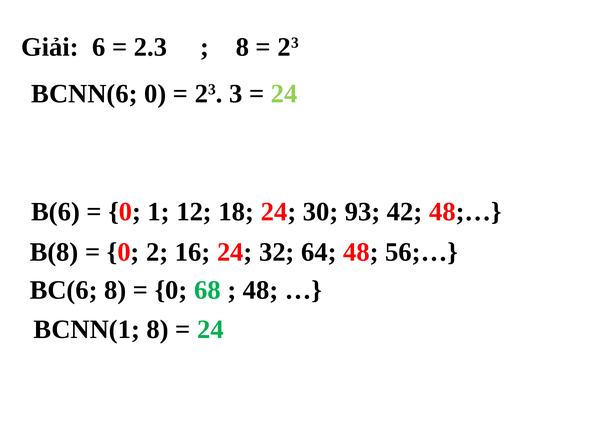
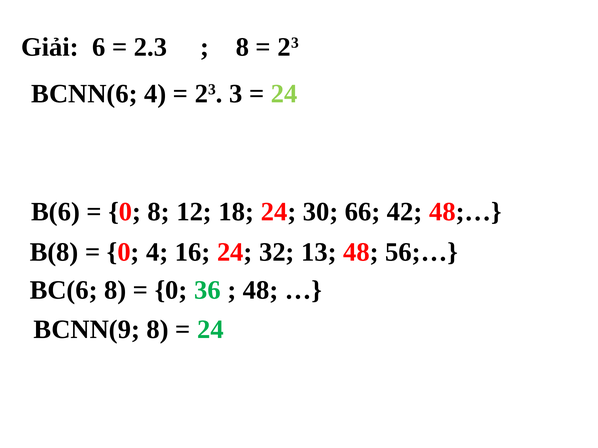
BCNN(6 0: 0 -> 4
0 1: 1 -> 8
93: 93 -> 66
0 2: 2 -> 4
64: 64 -> 13
68: 68 -> 36
BCNN(1: BCNN(1 -> BCNN(9
